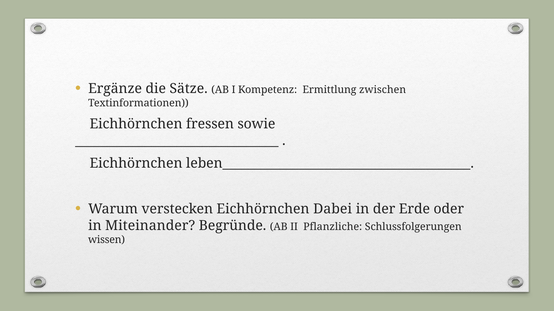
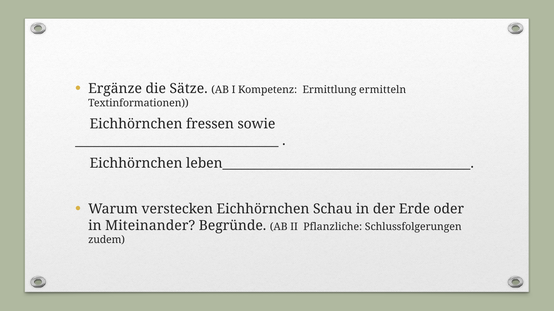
zwischen: zwischen -> ermitteln
Dabei: Dabei -> Schau
wissen: wissen -> zudem
